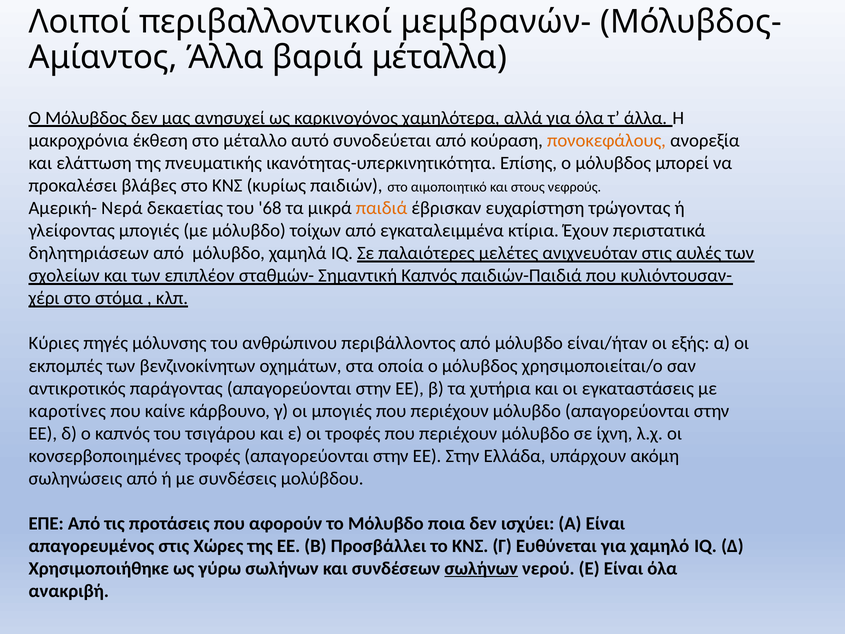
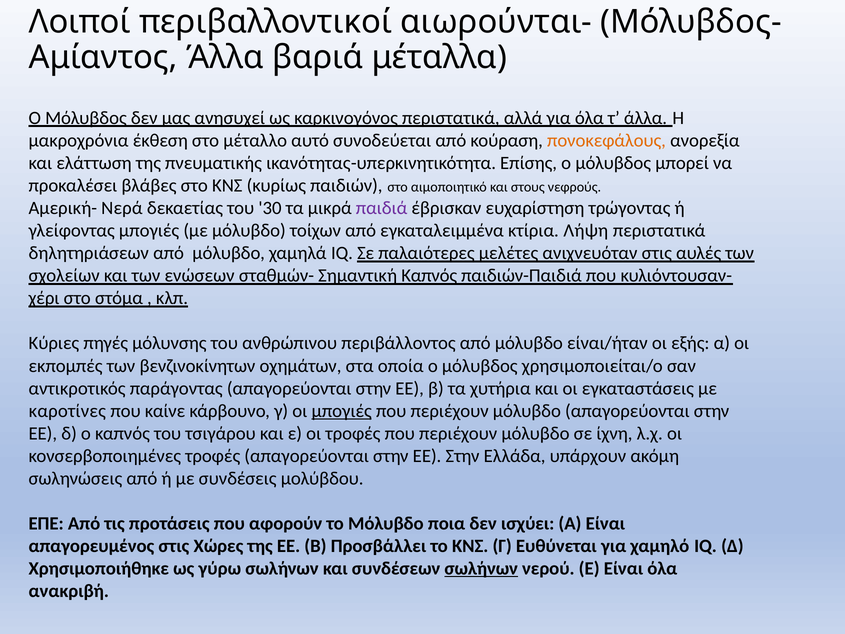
μεμβρανών-: μεμβρανών- -> αιωρούνται-
καρκινογόνος χαμηλότερα: χαμηλότερα -> περιστατικά
68: 68 -> 30
παιδιά colour: orange -> purple
Έχουν: Έχουν -> Λήψη
επιπλέον: επιπλέον -> ενώσεων
μπογιές at (342, 411) underline: none -> present
